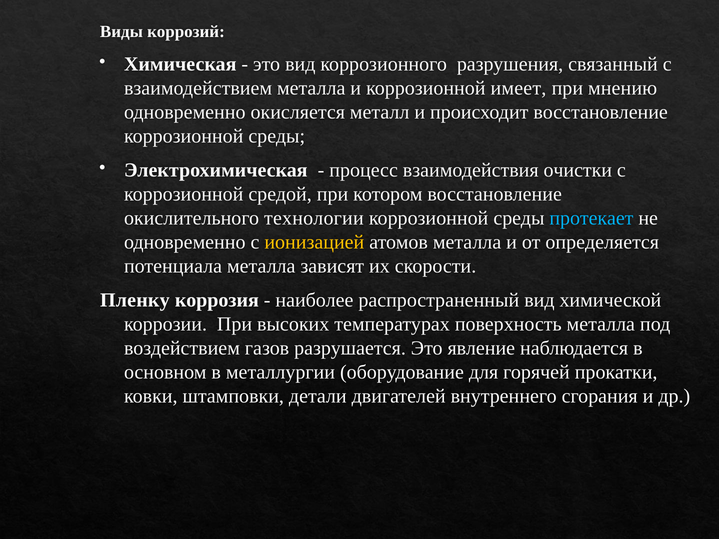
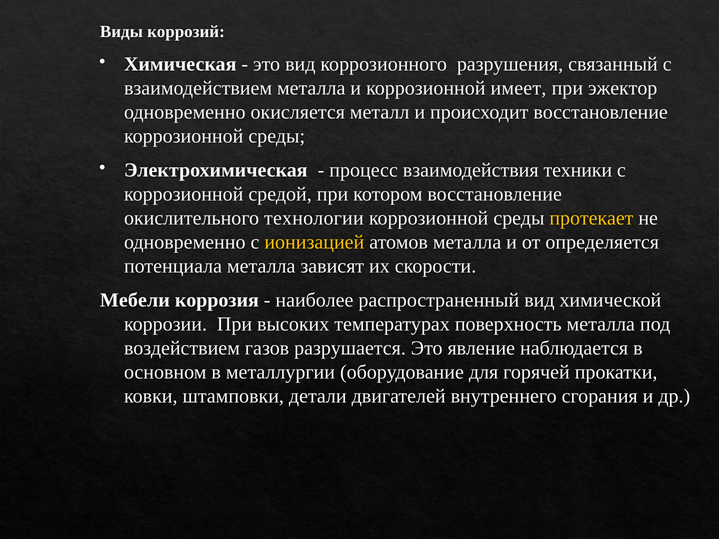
мнению: мнению -> эжектор
очистки: очистки -> техники
протекает colour: light blue -> yellow
Пленку: Пленку -> Мебели
